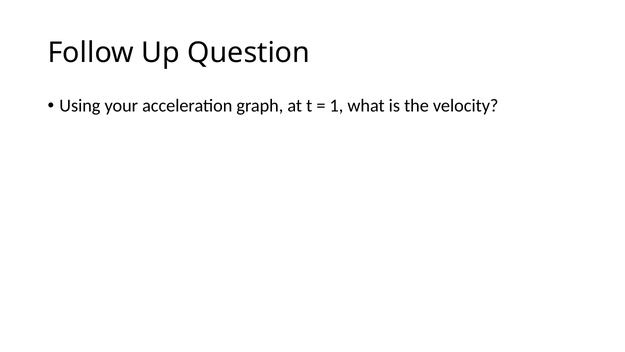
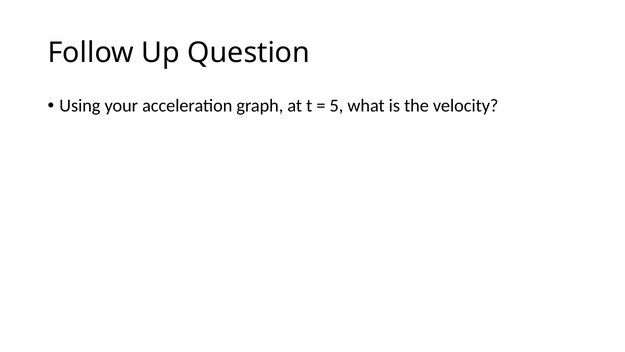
1: 1 -> 5
